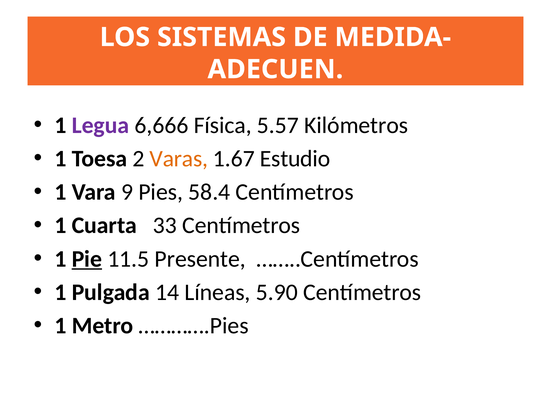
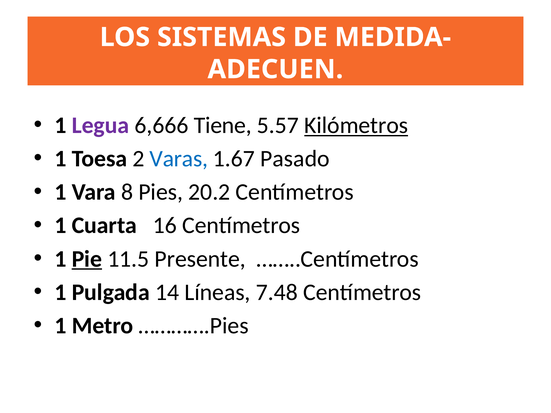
Física: Física -> Tiene
Kilómetros underline: none -> present
Varas colour: orange -> blue
Estudio: Estudio -> Pasado
9: 9 -> 8
58.4: 58.4 -> 20.2
33: 33 -> 16
5.90: 5.90 -> 7.48
